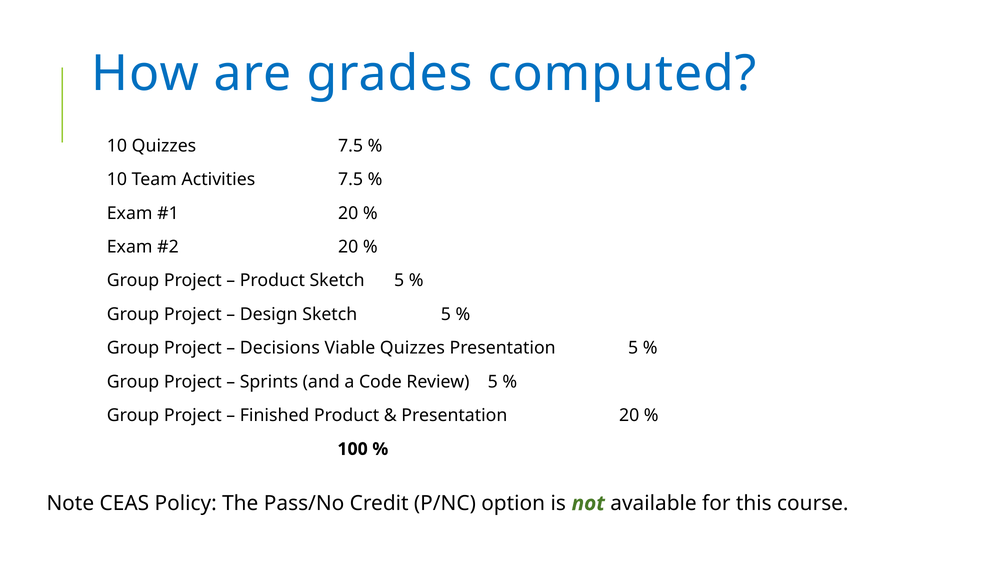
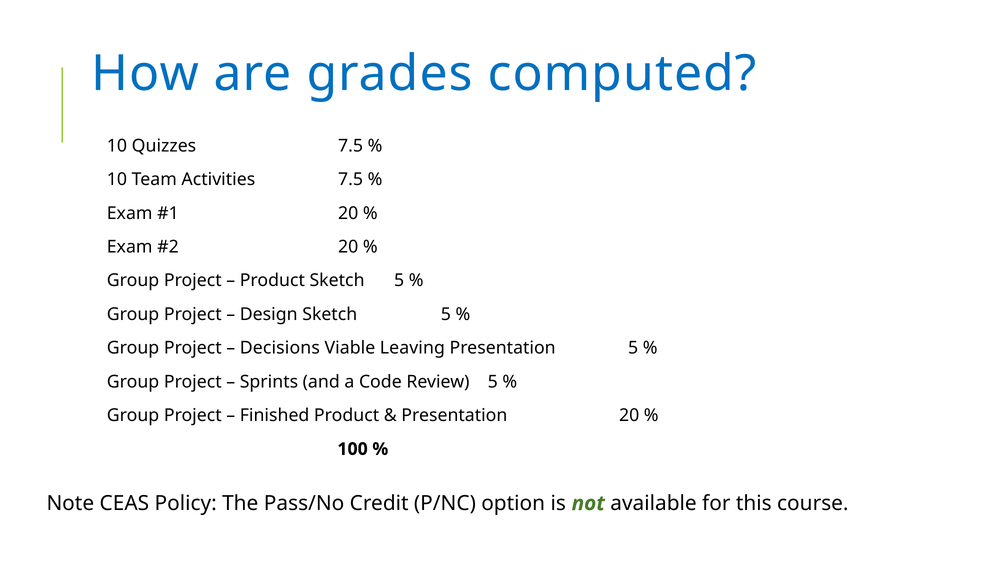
Viable Quizzes: Quizzes -> Leaving
